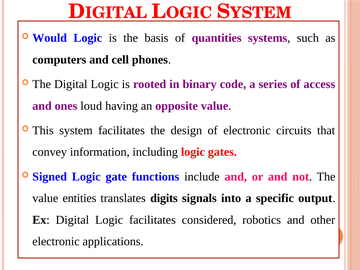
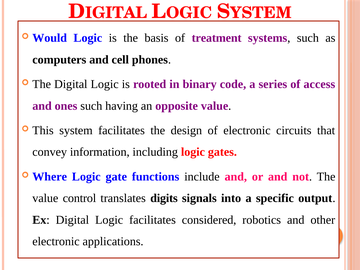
quantities: quantities -> treatment
ones loud: loud -> such
Signed: Signed -> Where
entities: entities -> control
